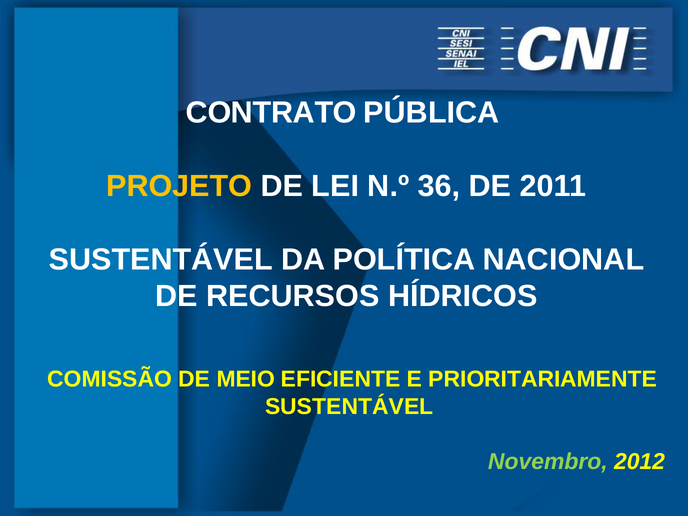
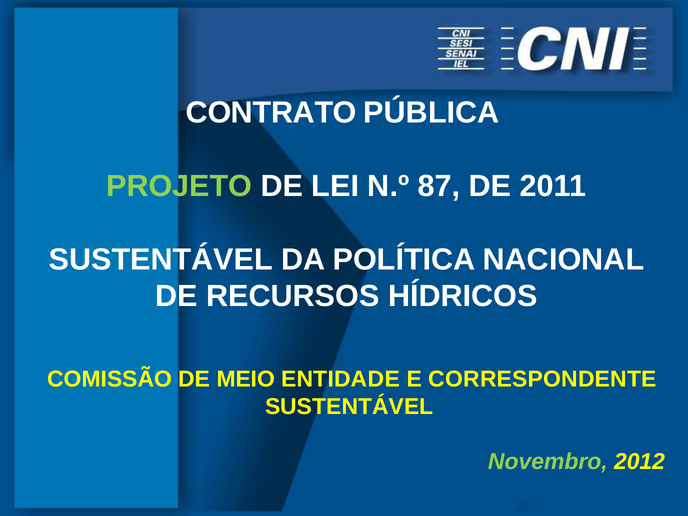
PROJETO colour: yellow -> light green
36: 36 -> 87
EFICIENTE: EFICIENTE -> ENTIDADE
PRIORITARIAMENTE: PRIORITARIAMENTE -> CORRESPONDENTE
